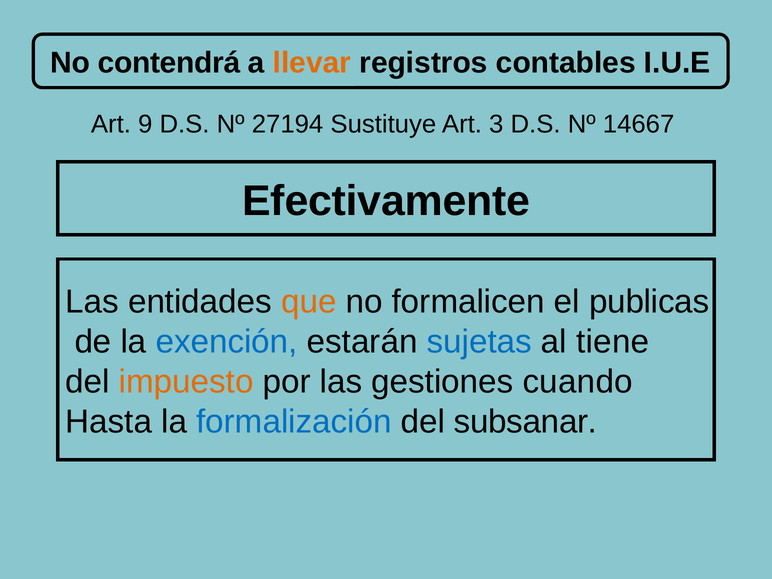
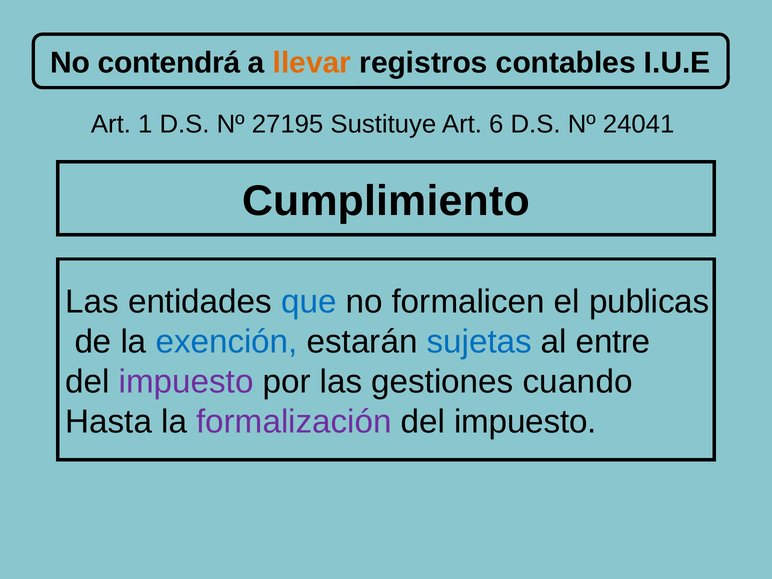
9: 9 -> 1
27194: 27194 -> 27195
3: 3 -> 6
14667: 14667 -> 24041
Efectivamente: Efectivamente -> Cumplimiento
que colour: orange -> blue
tiene: tiene -> entre
impuesto at (186, 382) colour: orange -> purple
formalización colour: blue -> purple
subsanar at (526, 422): subsanar -> impuesto
